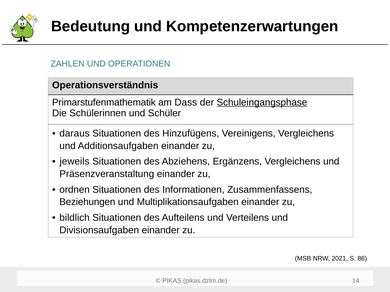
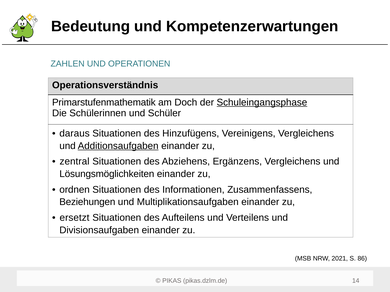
Dass: Dass -> Doch
Additionsaufgaben underline: none -> present
jeweils: jeweils -> zentral
Präsenzveranstaltung: Präsenzveranstaltung -> Lösungsmöglichkeiten
bildlich: bildlich -> ersetzt
